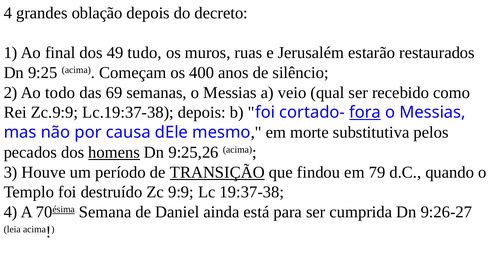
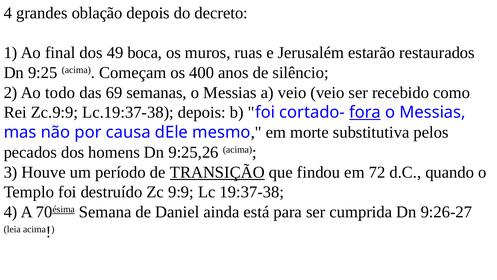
tudo: tudo -> boca
veio qual: qual -> veio
homens underline: present -> none
79: 79 -> 72
